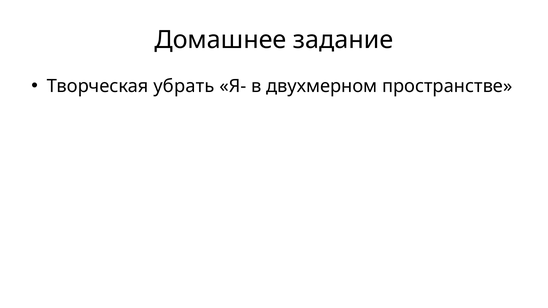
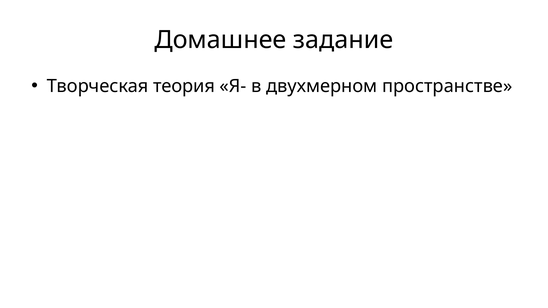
убрать: убрать -> теория
